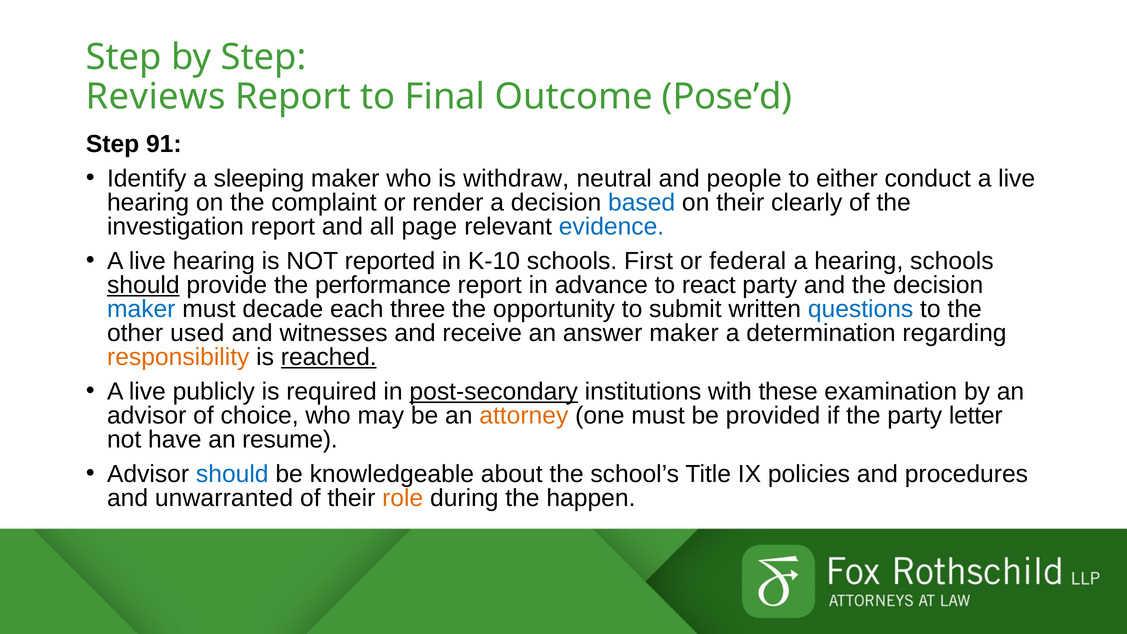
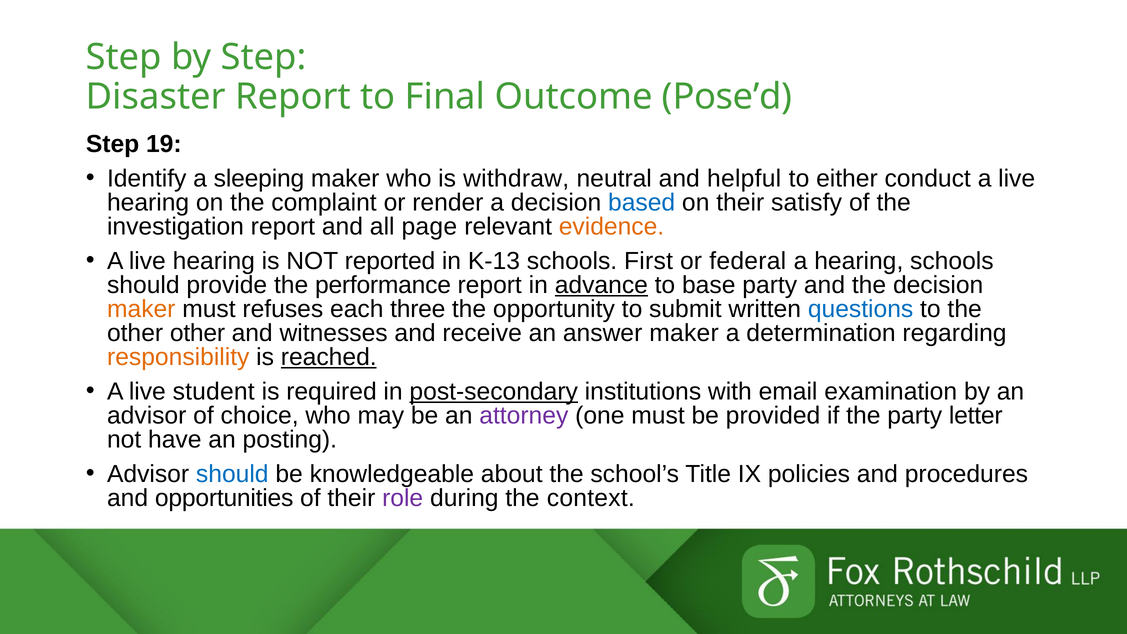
Reviews: Reviews -> Disaster
91: 91 -> 19
people: people -> helpful
clearly: clearly -> satisfy
evidence colour: blue -> orange
K-10: K-10 -> K-13
should at (143, 285) underline: present -> none
advance underline: none -> present
react: react -> base
maker at (141, 309) colour: blue -> orange
decade: decade -> refuses
other used: used -> other
publicly: publicly -> student
these: these -> email
attorney colour: orange -> purple
resume: resume -> posting
unwarranted: unwarranted -> opportunities
role colour: orange -> purple
happen: happen -> context
